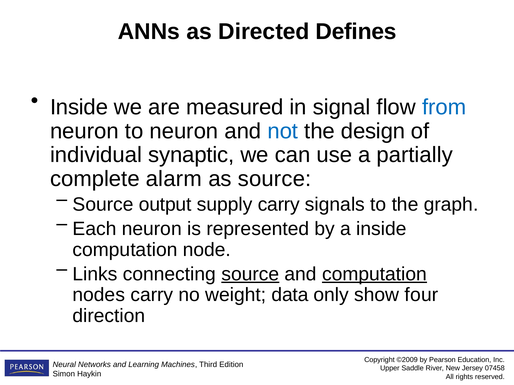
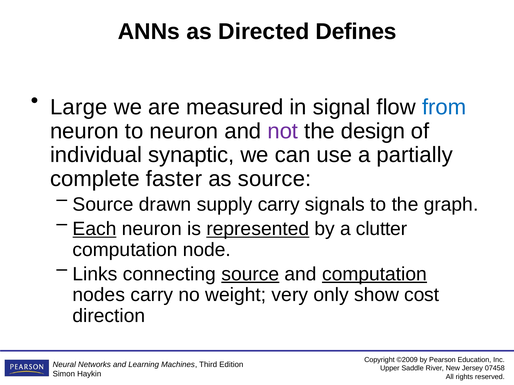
Inside at (79, 107): Inside -> Large
not colour: blue -> purple
alarm: alarm -> faster
output: output -> drawn
Each underline: none -> present
represented underline: none -> present
a inside: inside -> clutter
data: data -> very
four: four -> cost
